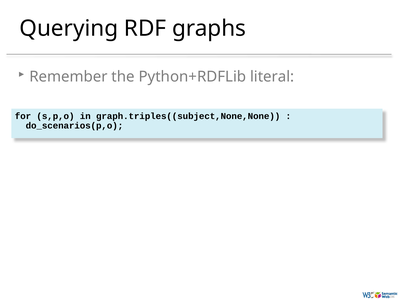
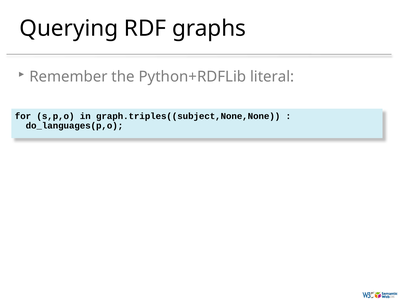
do_scenarios(p,o: do_scenarios(p,o -> do_languages(p,o
